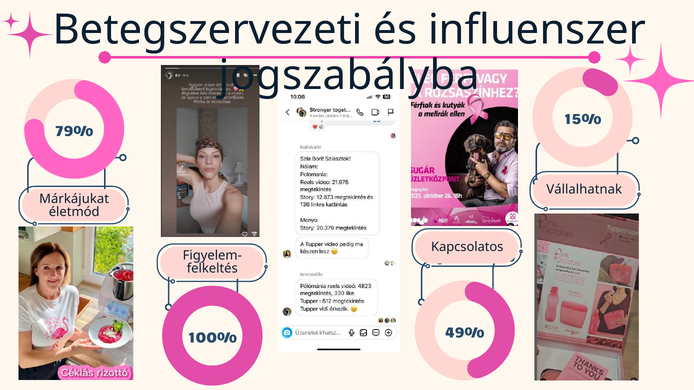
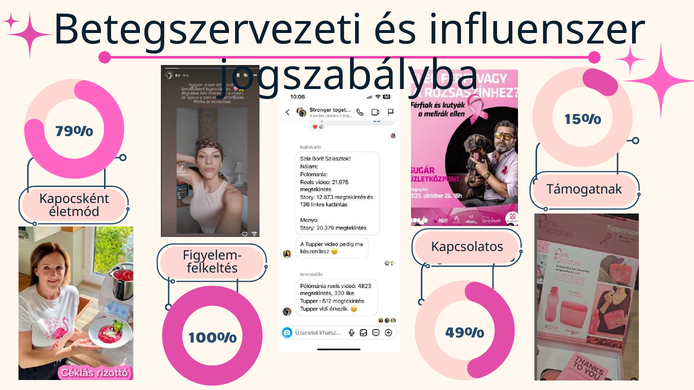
Vállalhatnak: Vállalhatnak -> Támogatnak
Márkájukat: Márkájukat -> Kapocsként
